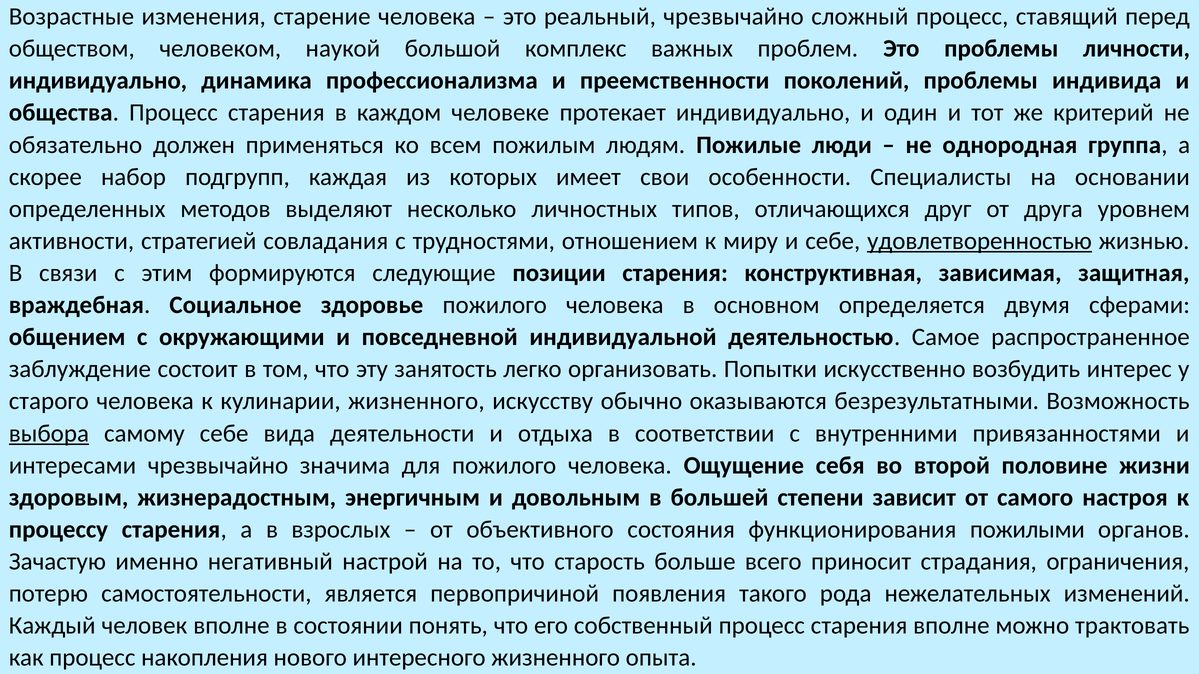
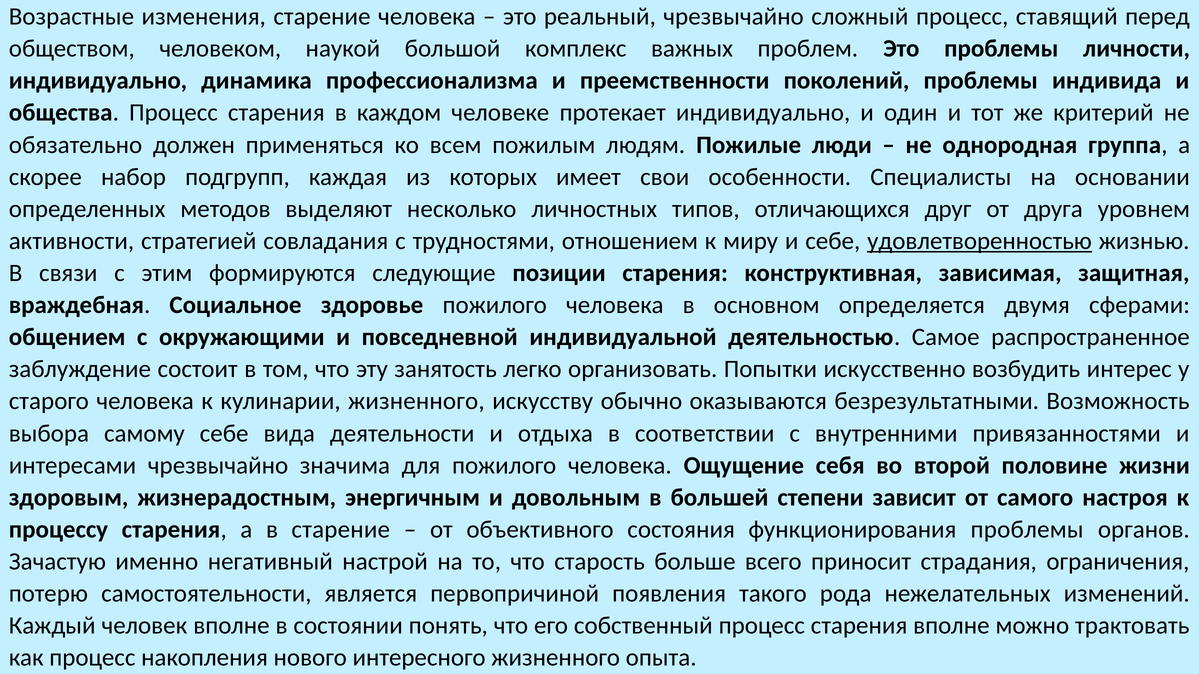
выбора underline: present -> none
в взрослых: взрослых -> старение
функционирования пожилыми: пожилыми -> проблемы
